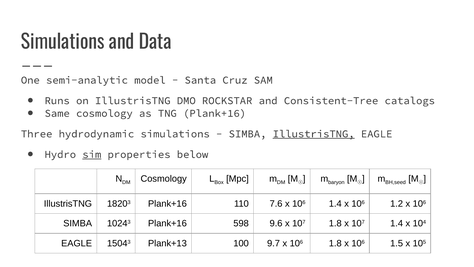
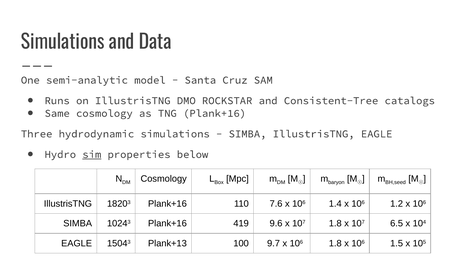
IllustrisTNG at (314, 134) underline: present -> none
598: 598 -> 419
107 1.4: 1.4 -> 6.5
